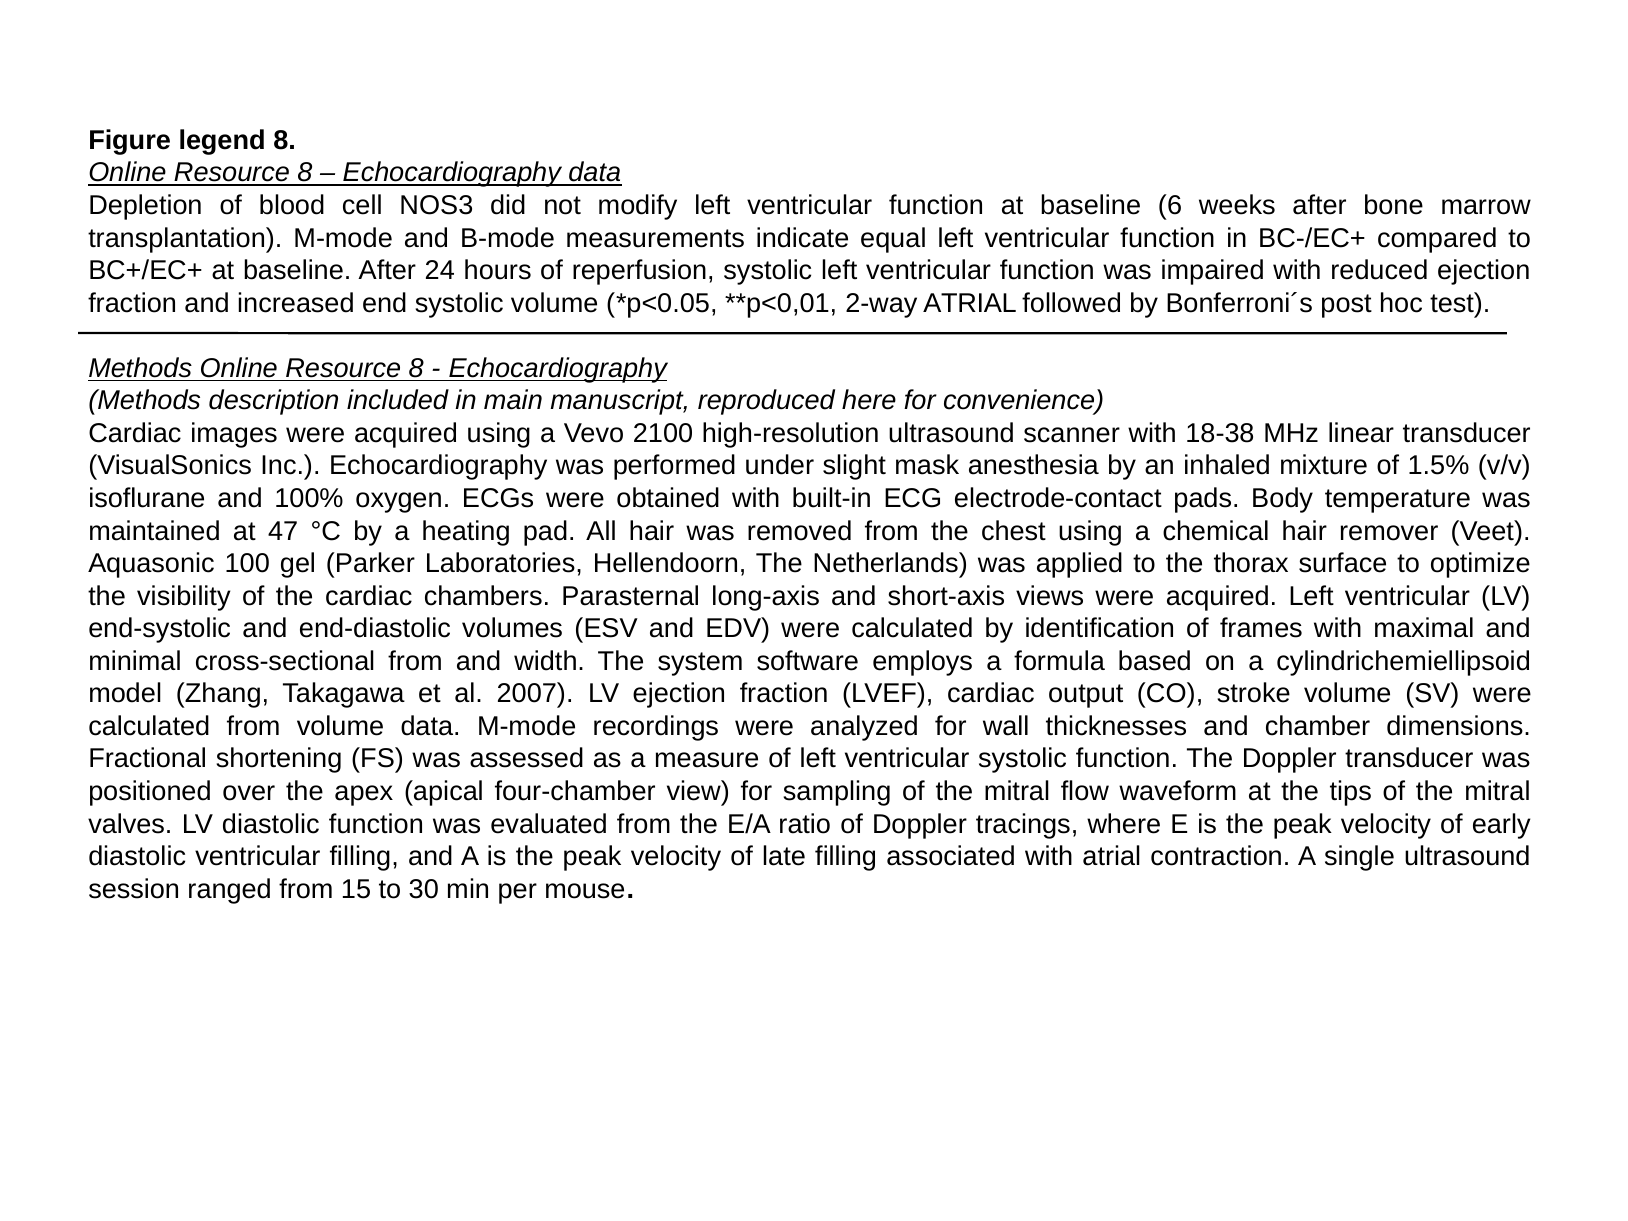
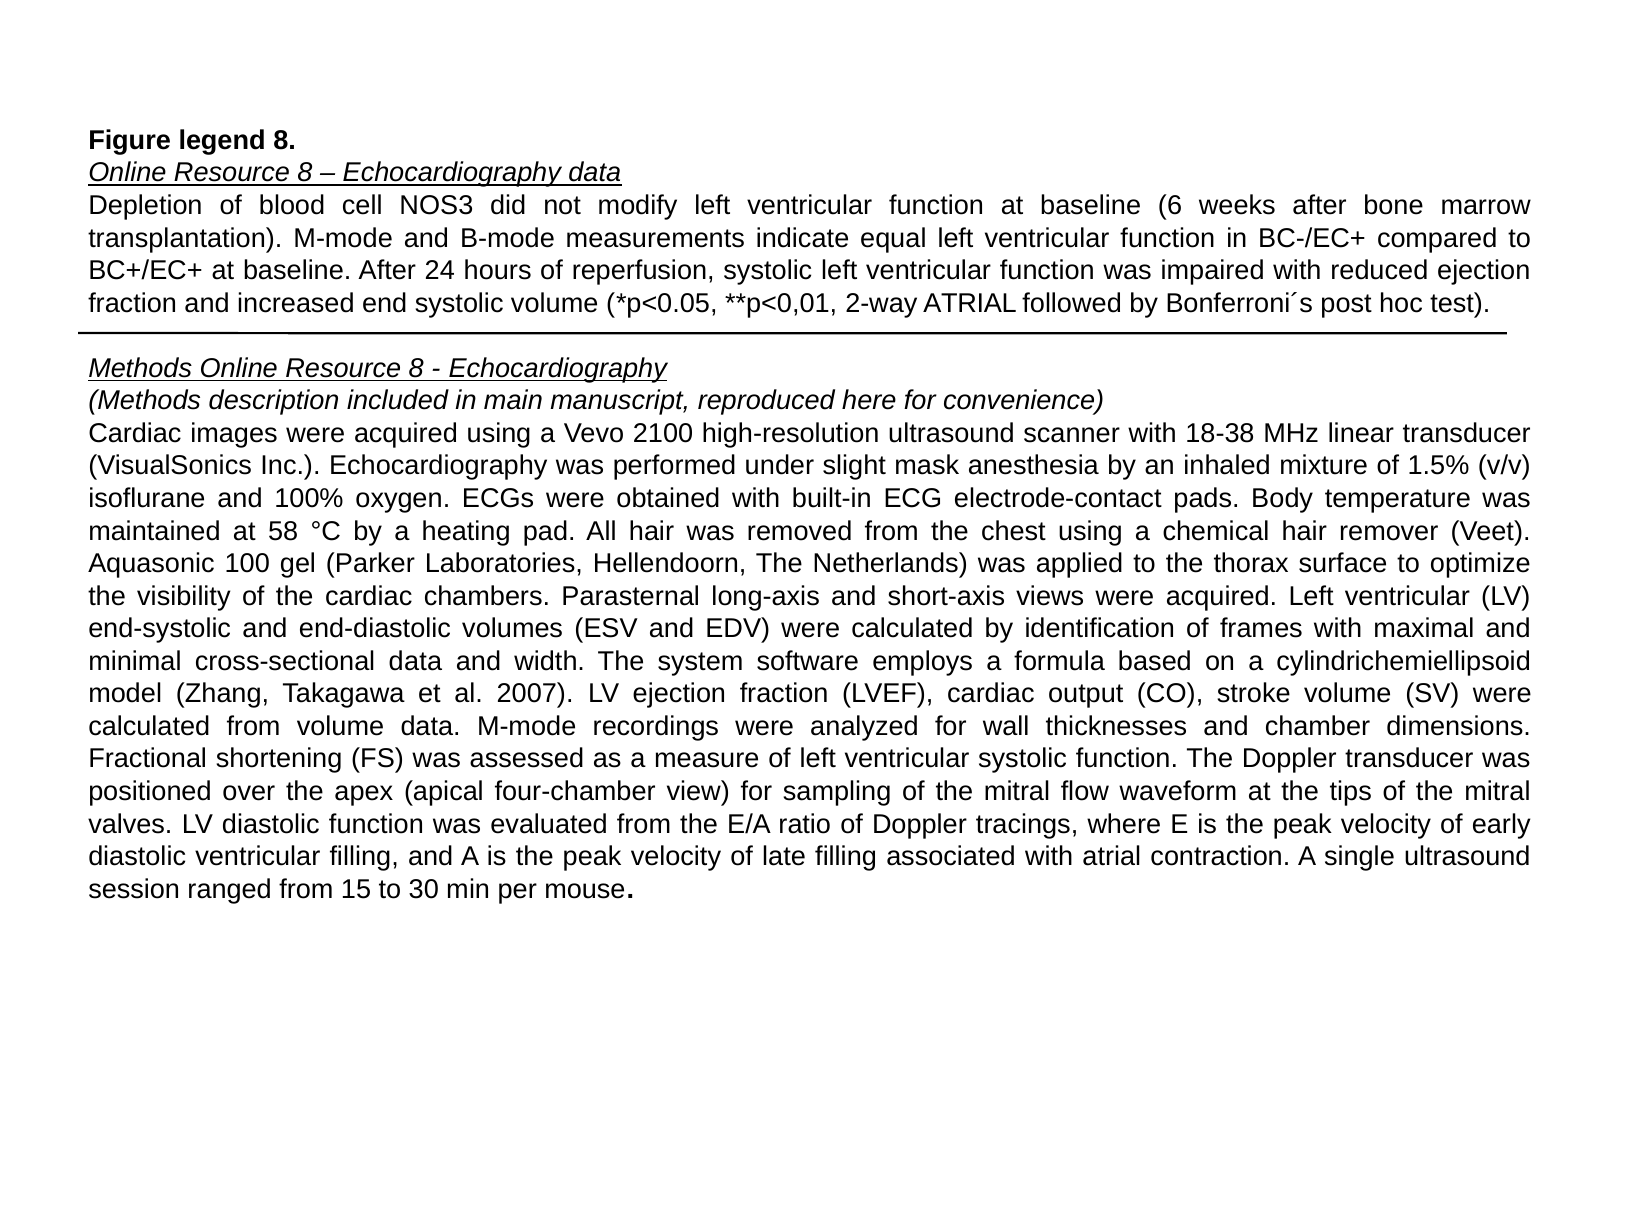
47: 47 -> 58
cross-sectional from: from -> data
